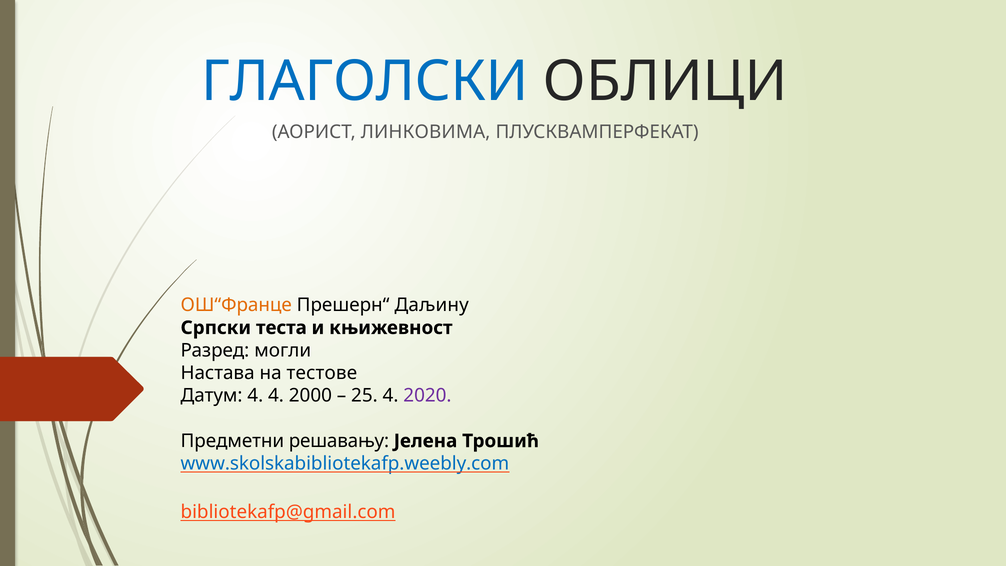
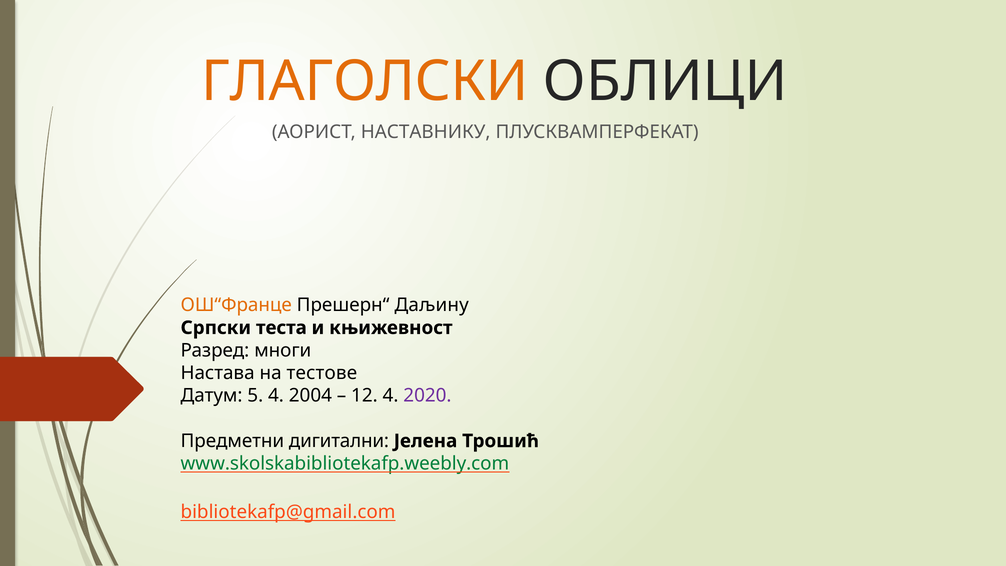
ГЛАГОЛСКИ colour: blue -> orange
ЛИНКОВИМА: ЛИНКОВИМА -> НАСТАВНИКУ
могли: могли -> многи
Датум 4: 4 -> 5
2000: 2000 -> 2004
25: 25 -> 12
решавању: решавању -> дигитални
www.skolskabibliotekafp.weebly.com colour: blue -> green
